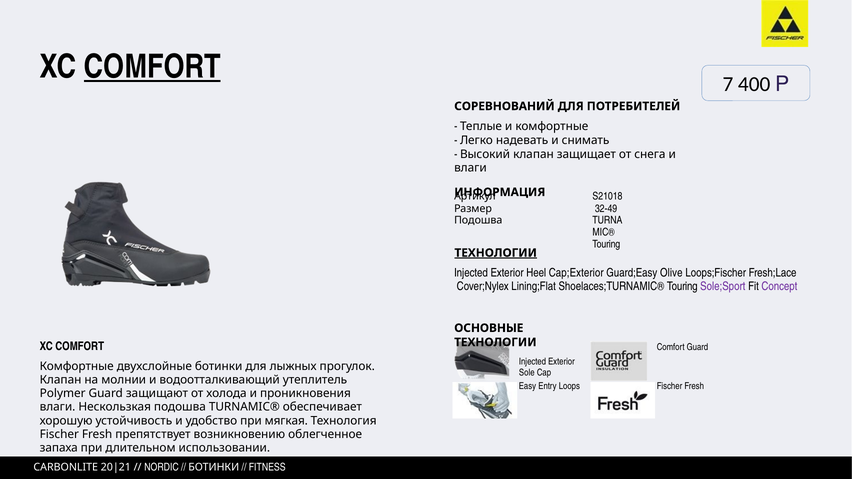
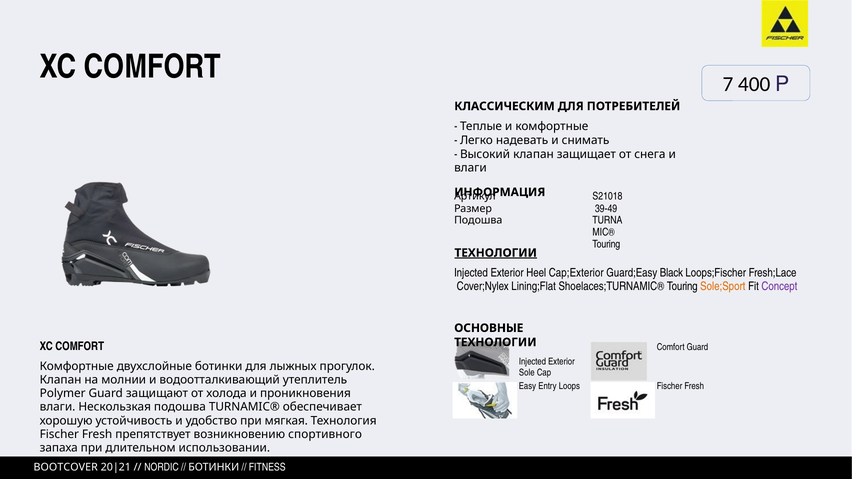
COMFORT at (152, 67) underline: present -> none
СОРЕВНОВАНИЙ: СОРЕВНОВАНИЙ -> КЛАССИЧЕСКИМ
32-49: 32-49 -> 39-49
Olive: Olive -> Black
Sole;Sport colour: purple -> orange
облегченное: облегченное -> спортивного
CARBONLITE: CARBONLITE -> BOOTCOVER
